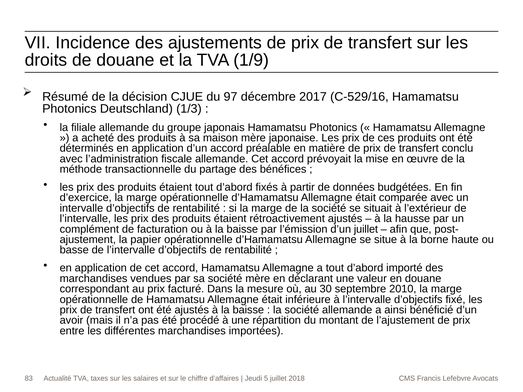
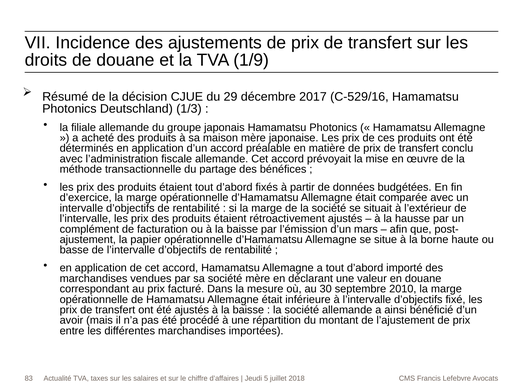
97: 97 -> 29
d’un juillet: juillet -> mars
